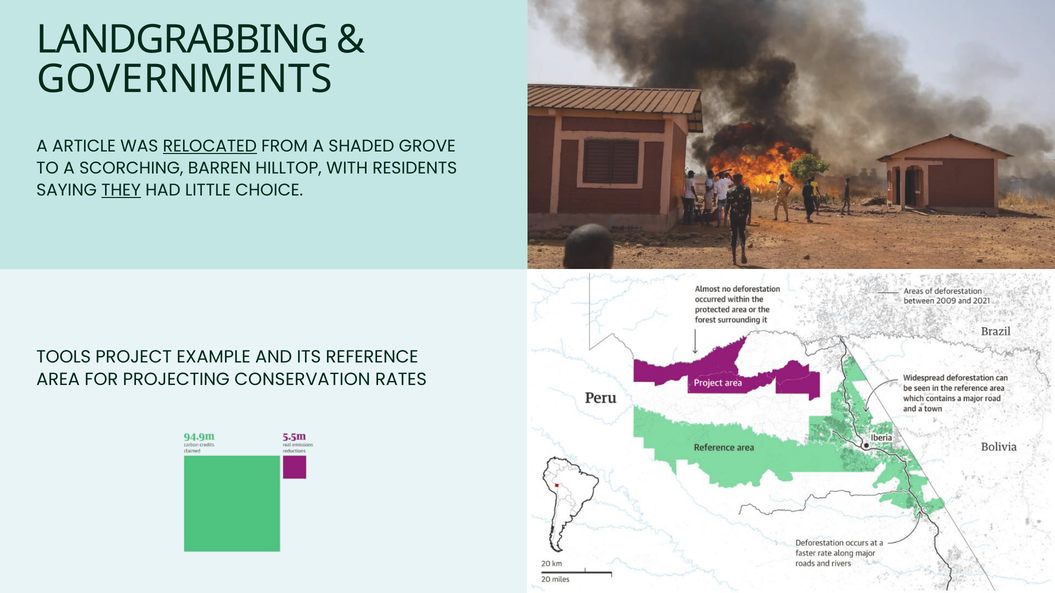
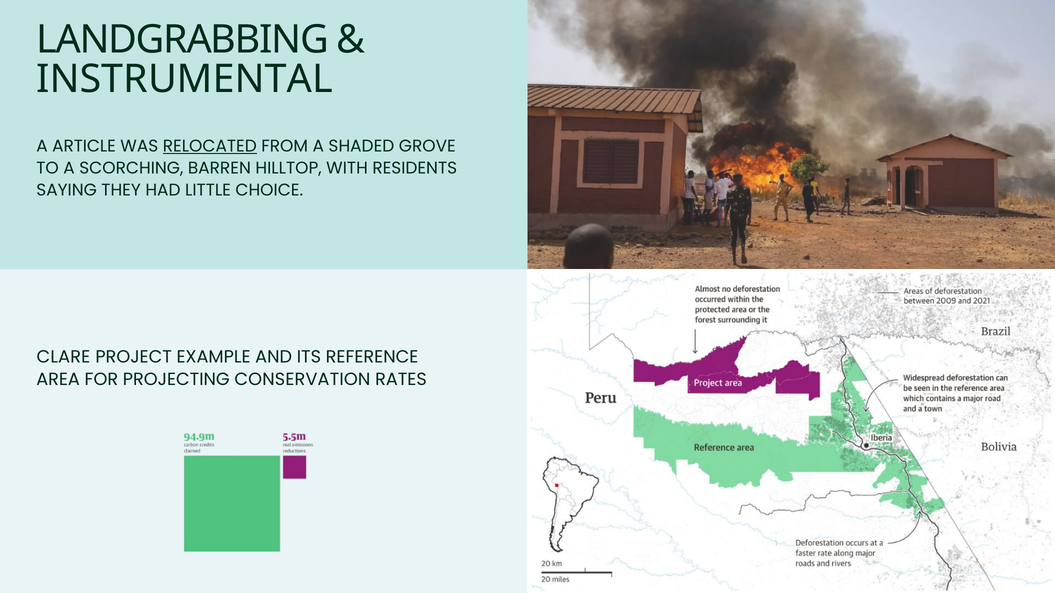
GOVERNMENTS: GOVERNMENTS -> INSTRUMENTAL
THEY underline: present -> none
TOOLS: TOOLS -> CLARE
